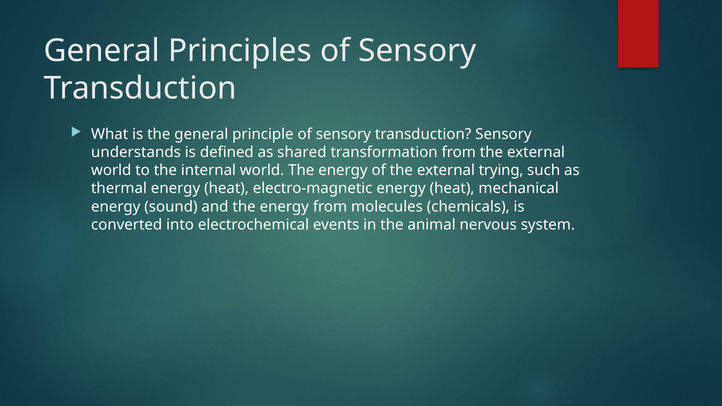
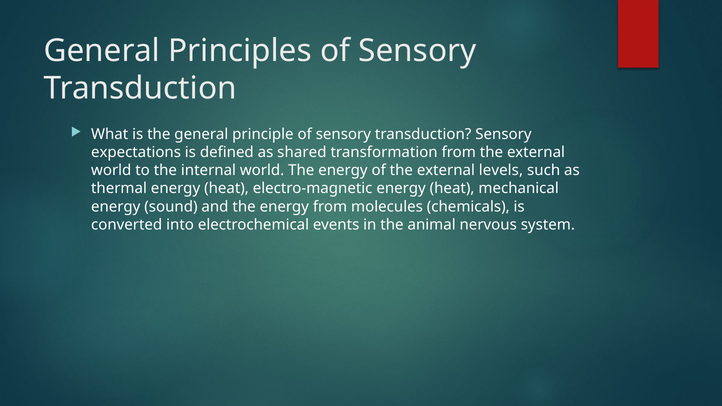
understands: understands -> expectations
trying: trying -> levels
